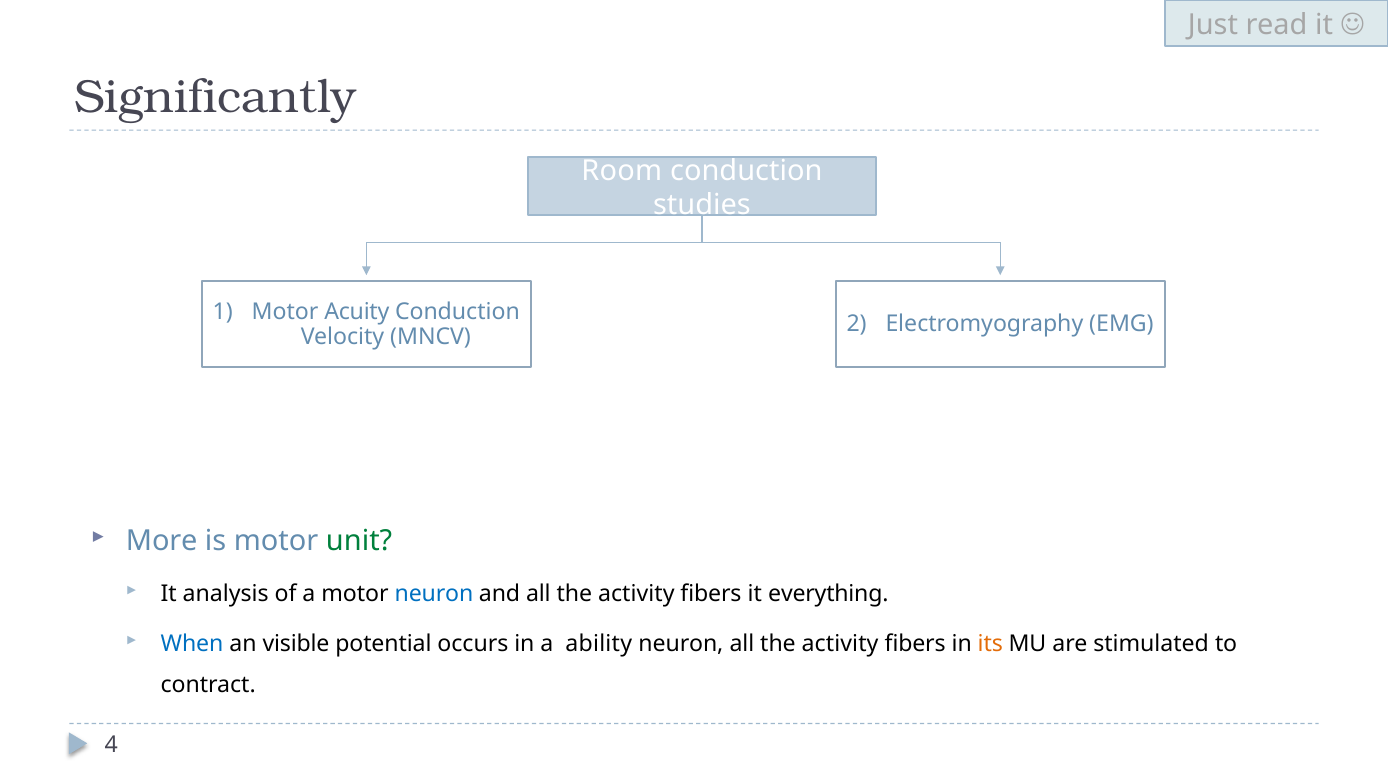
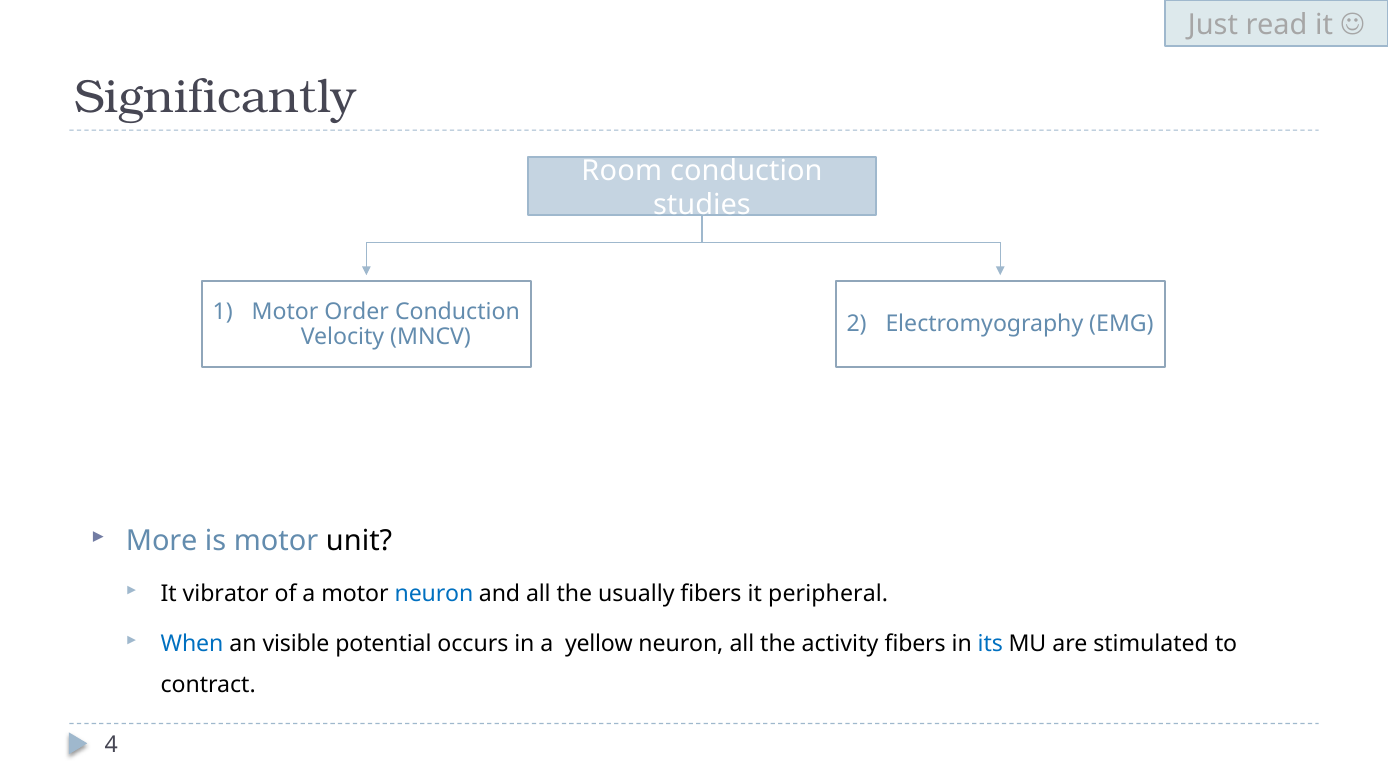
Acuity: Acuity -> Order
unit colour: green -> black
analysis: analysis -> vibrator
and all the activity: activity -> usually
everything: everything -> peripheral
ability: ability -> yellow
its colour: orange -> blue
